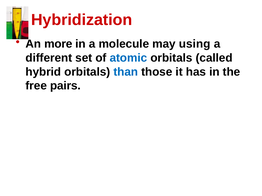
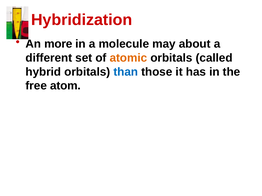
using: using -> about
atomic colour: blue -> orange
pairs: pairs -> atom
